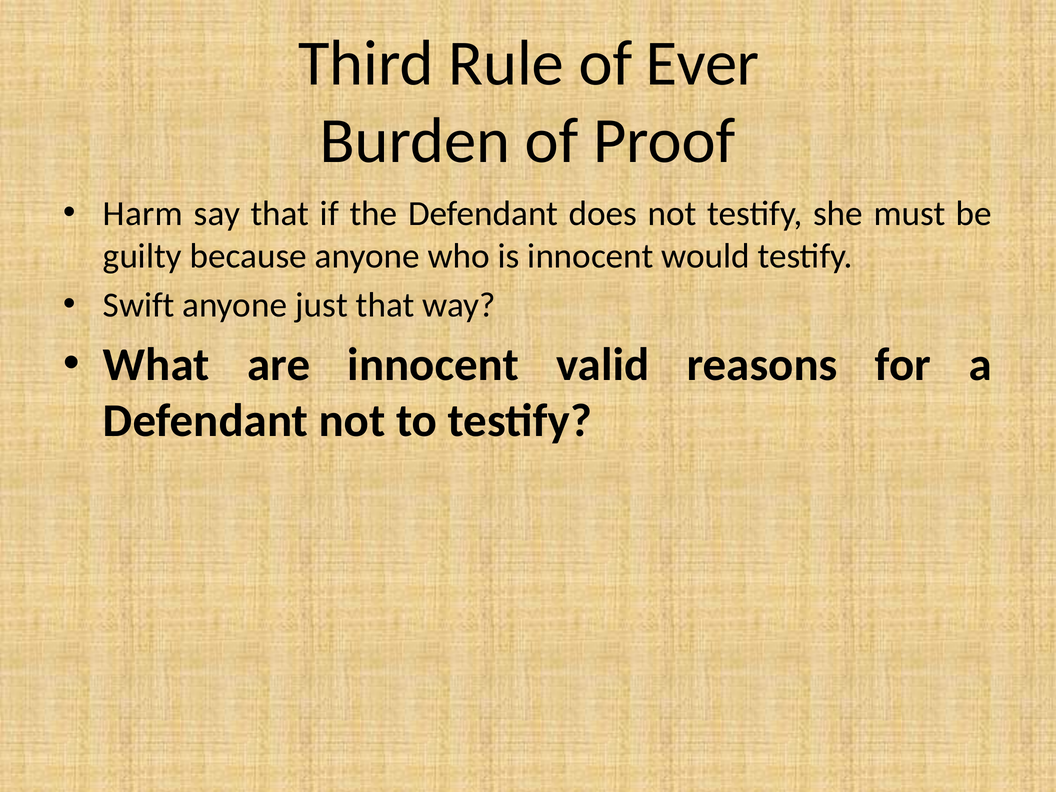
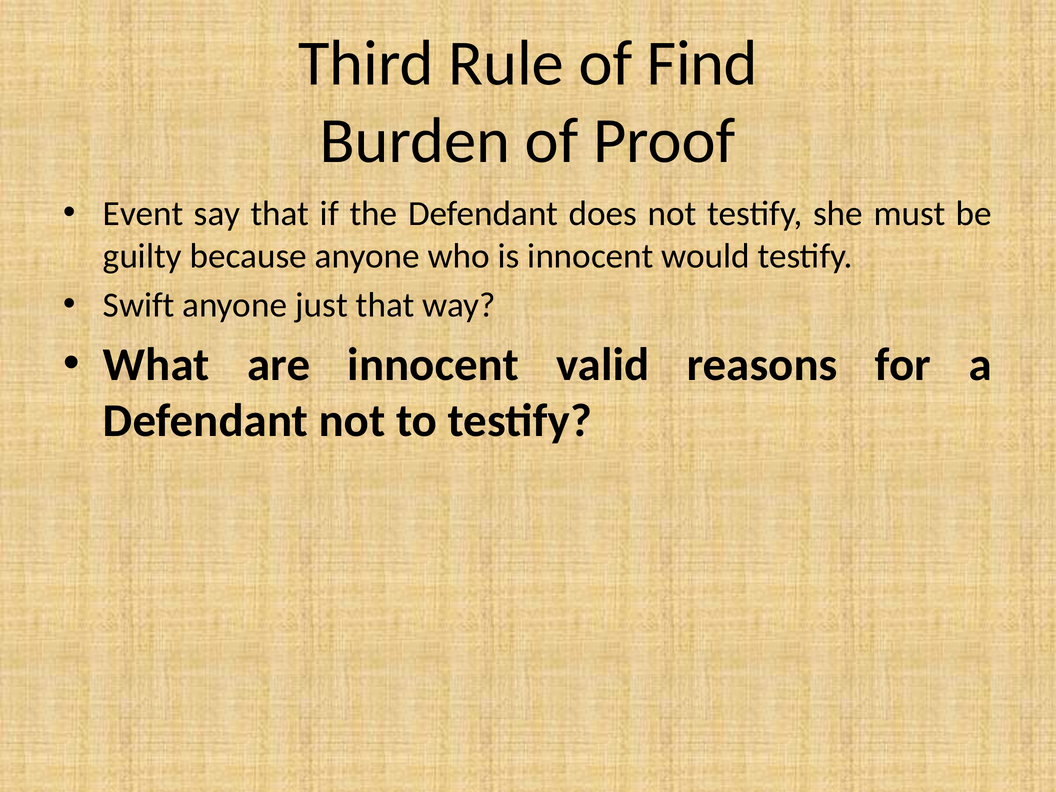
Ever: Ever -> Find
Harm: Harm -> Event
